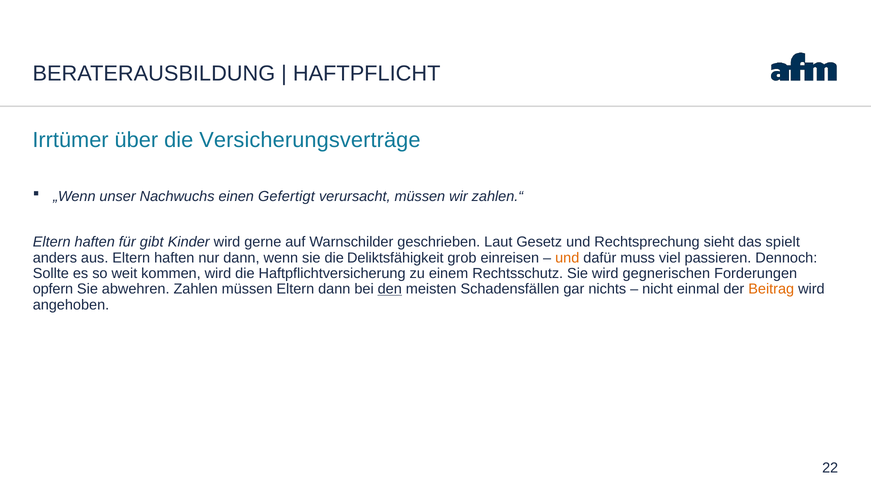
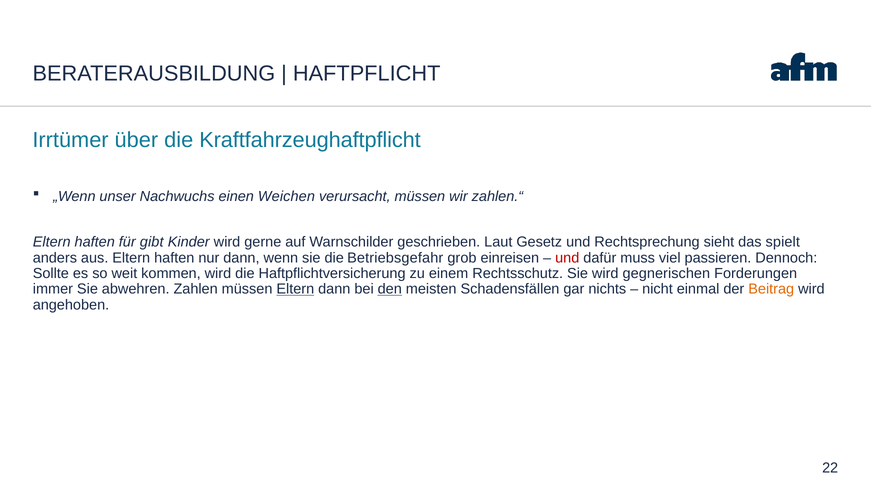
Versicherungsverträge: Versicherungsverträge -> Kraftfahrzeughaftpflicht
Gefertigt: Gefertigt -> Weichen
Deliktsfähigkeit: Deliktsfähigkeit -> Betriebsgefahr
und at (567, 258) colour: orange -> red
opfern: opfern -> immer
Eltern at (295, 289) underline: none -> present
